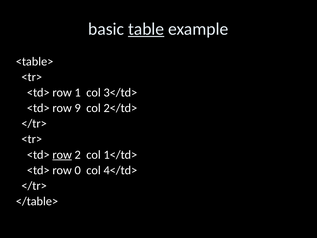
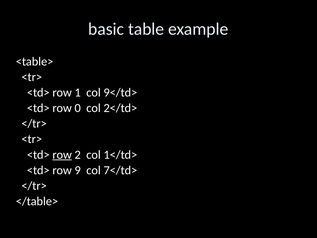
table underline: present -> none
3</td>: 3</td> -> 9</td>
9: 9 -> 0
0: 0 -> 9
4</td>: 4</td> -> 7</td>
